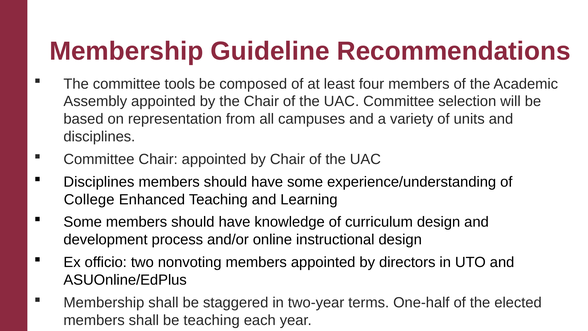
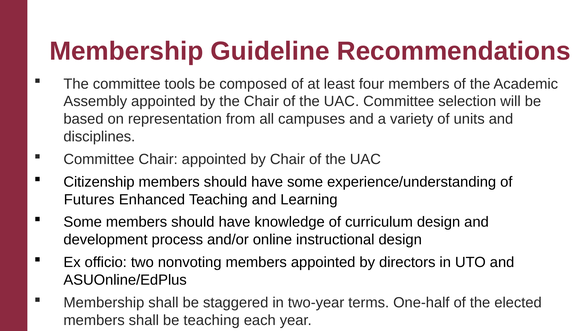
Disciplines at (99, 182): Disciplines -> Citizenship
College: College -> Futures
